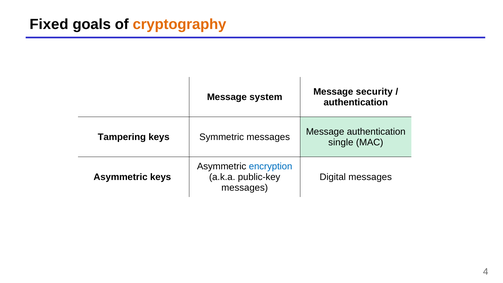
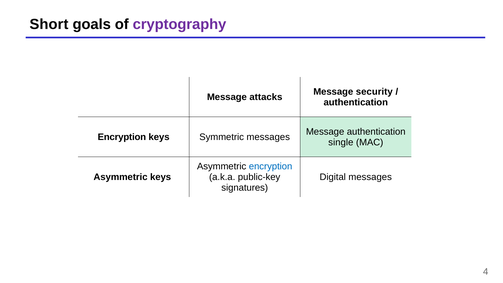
Fixed: Fixed -> Short
cryptography colour: orange -> purple
system: system -> attacks
Tampering at (122, 137): Tampering -> Encryption
messages at (245, 188): messages -> signatures
